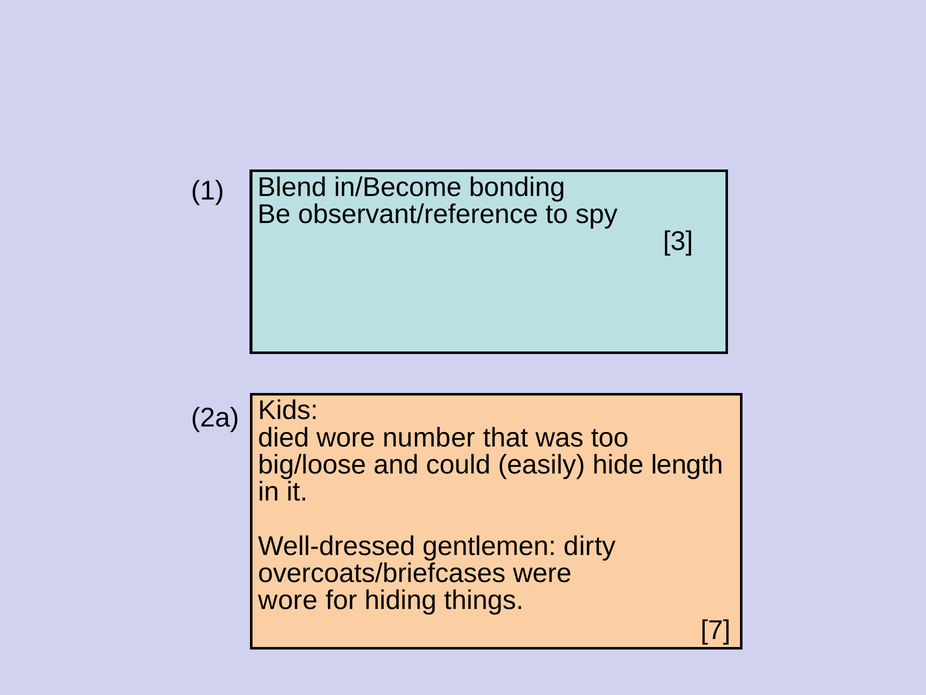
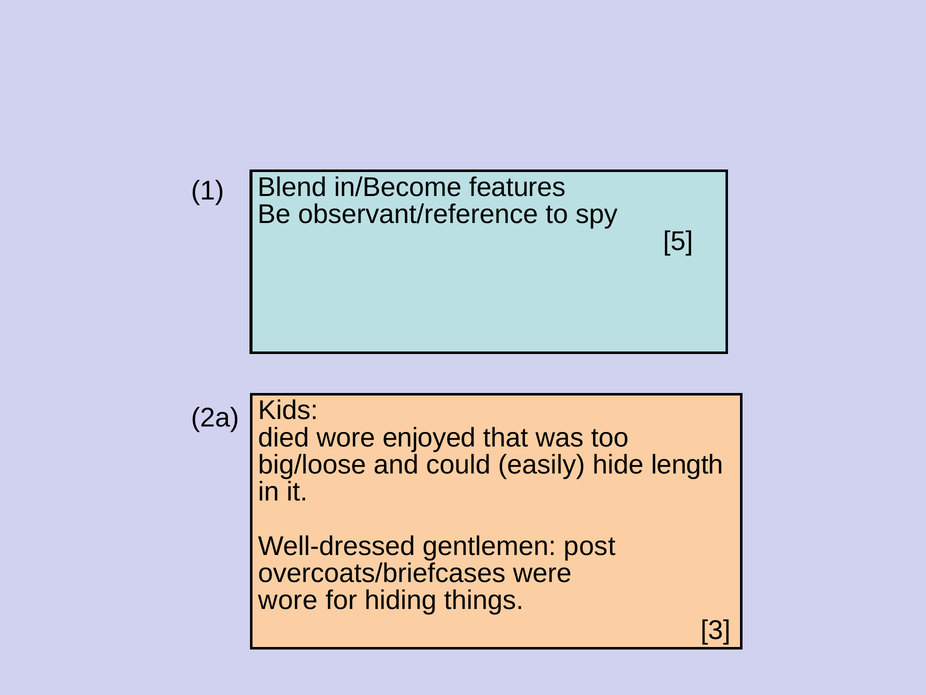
bonding: bonding -> features
3: 3 -> 5
number: number -> enjoyed
dirty: dirty -> post
7: 7 -> 3
